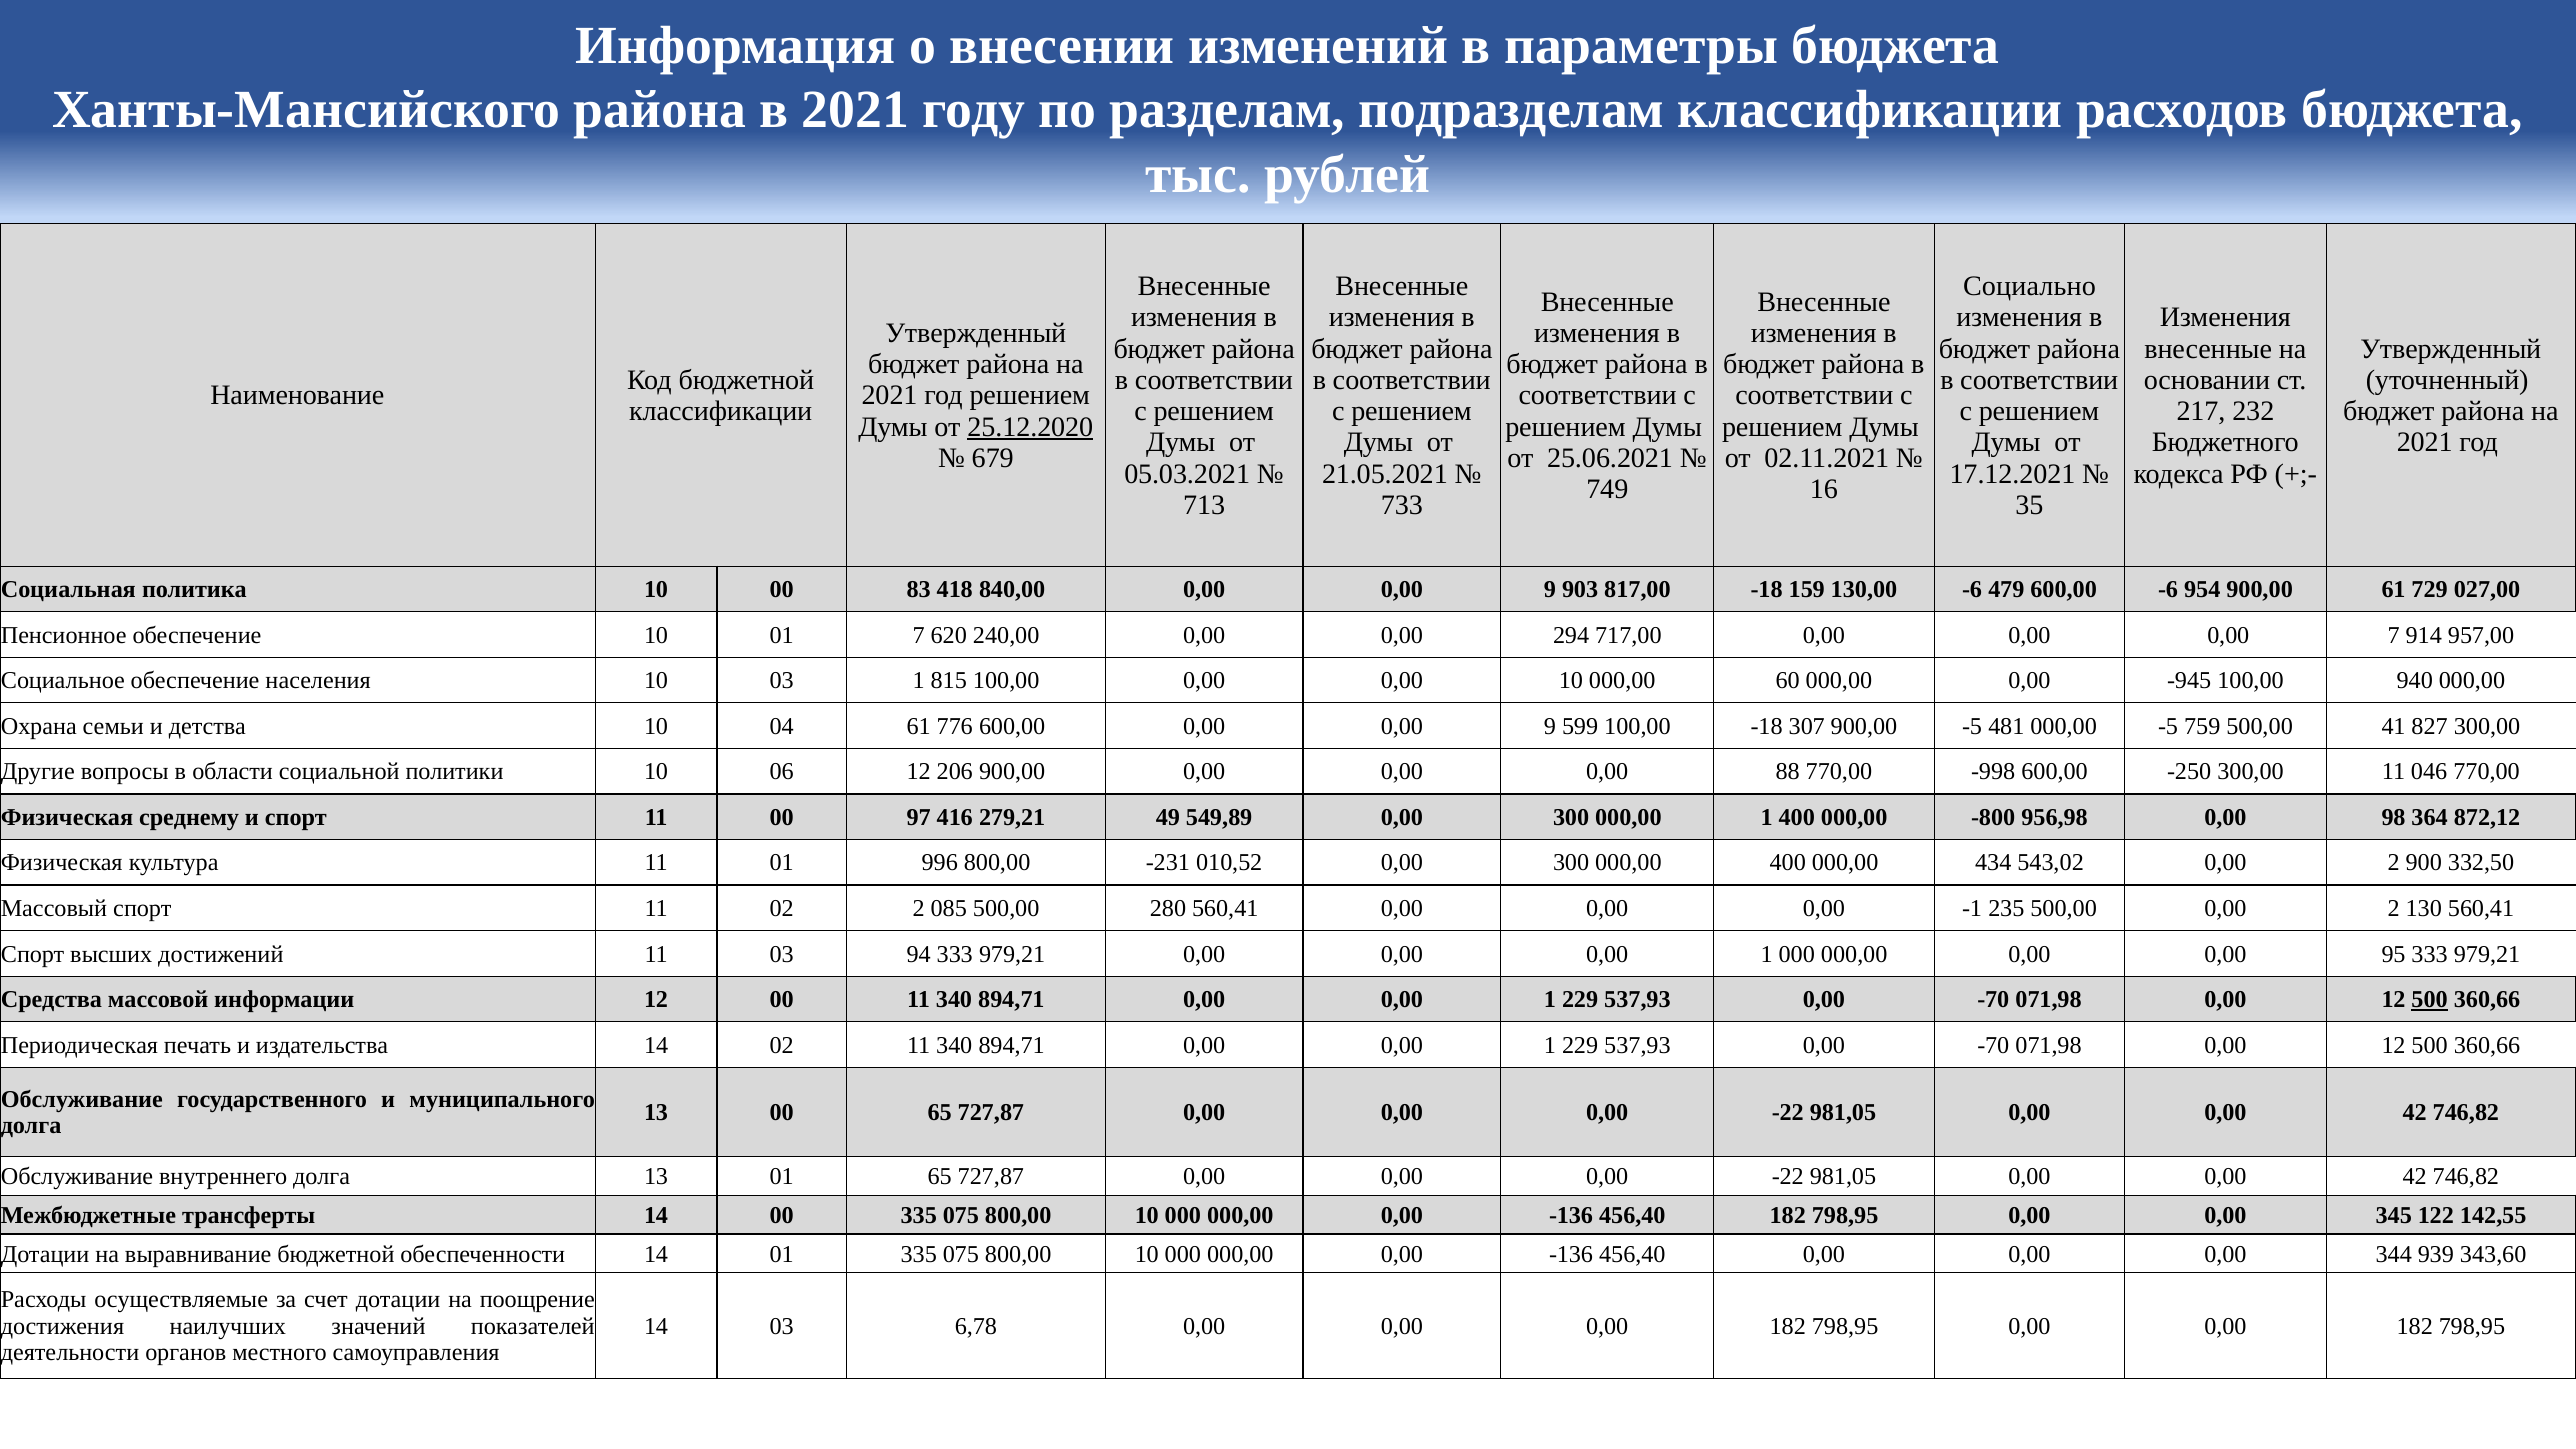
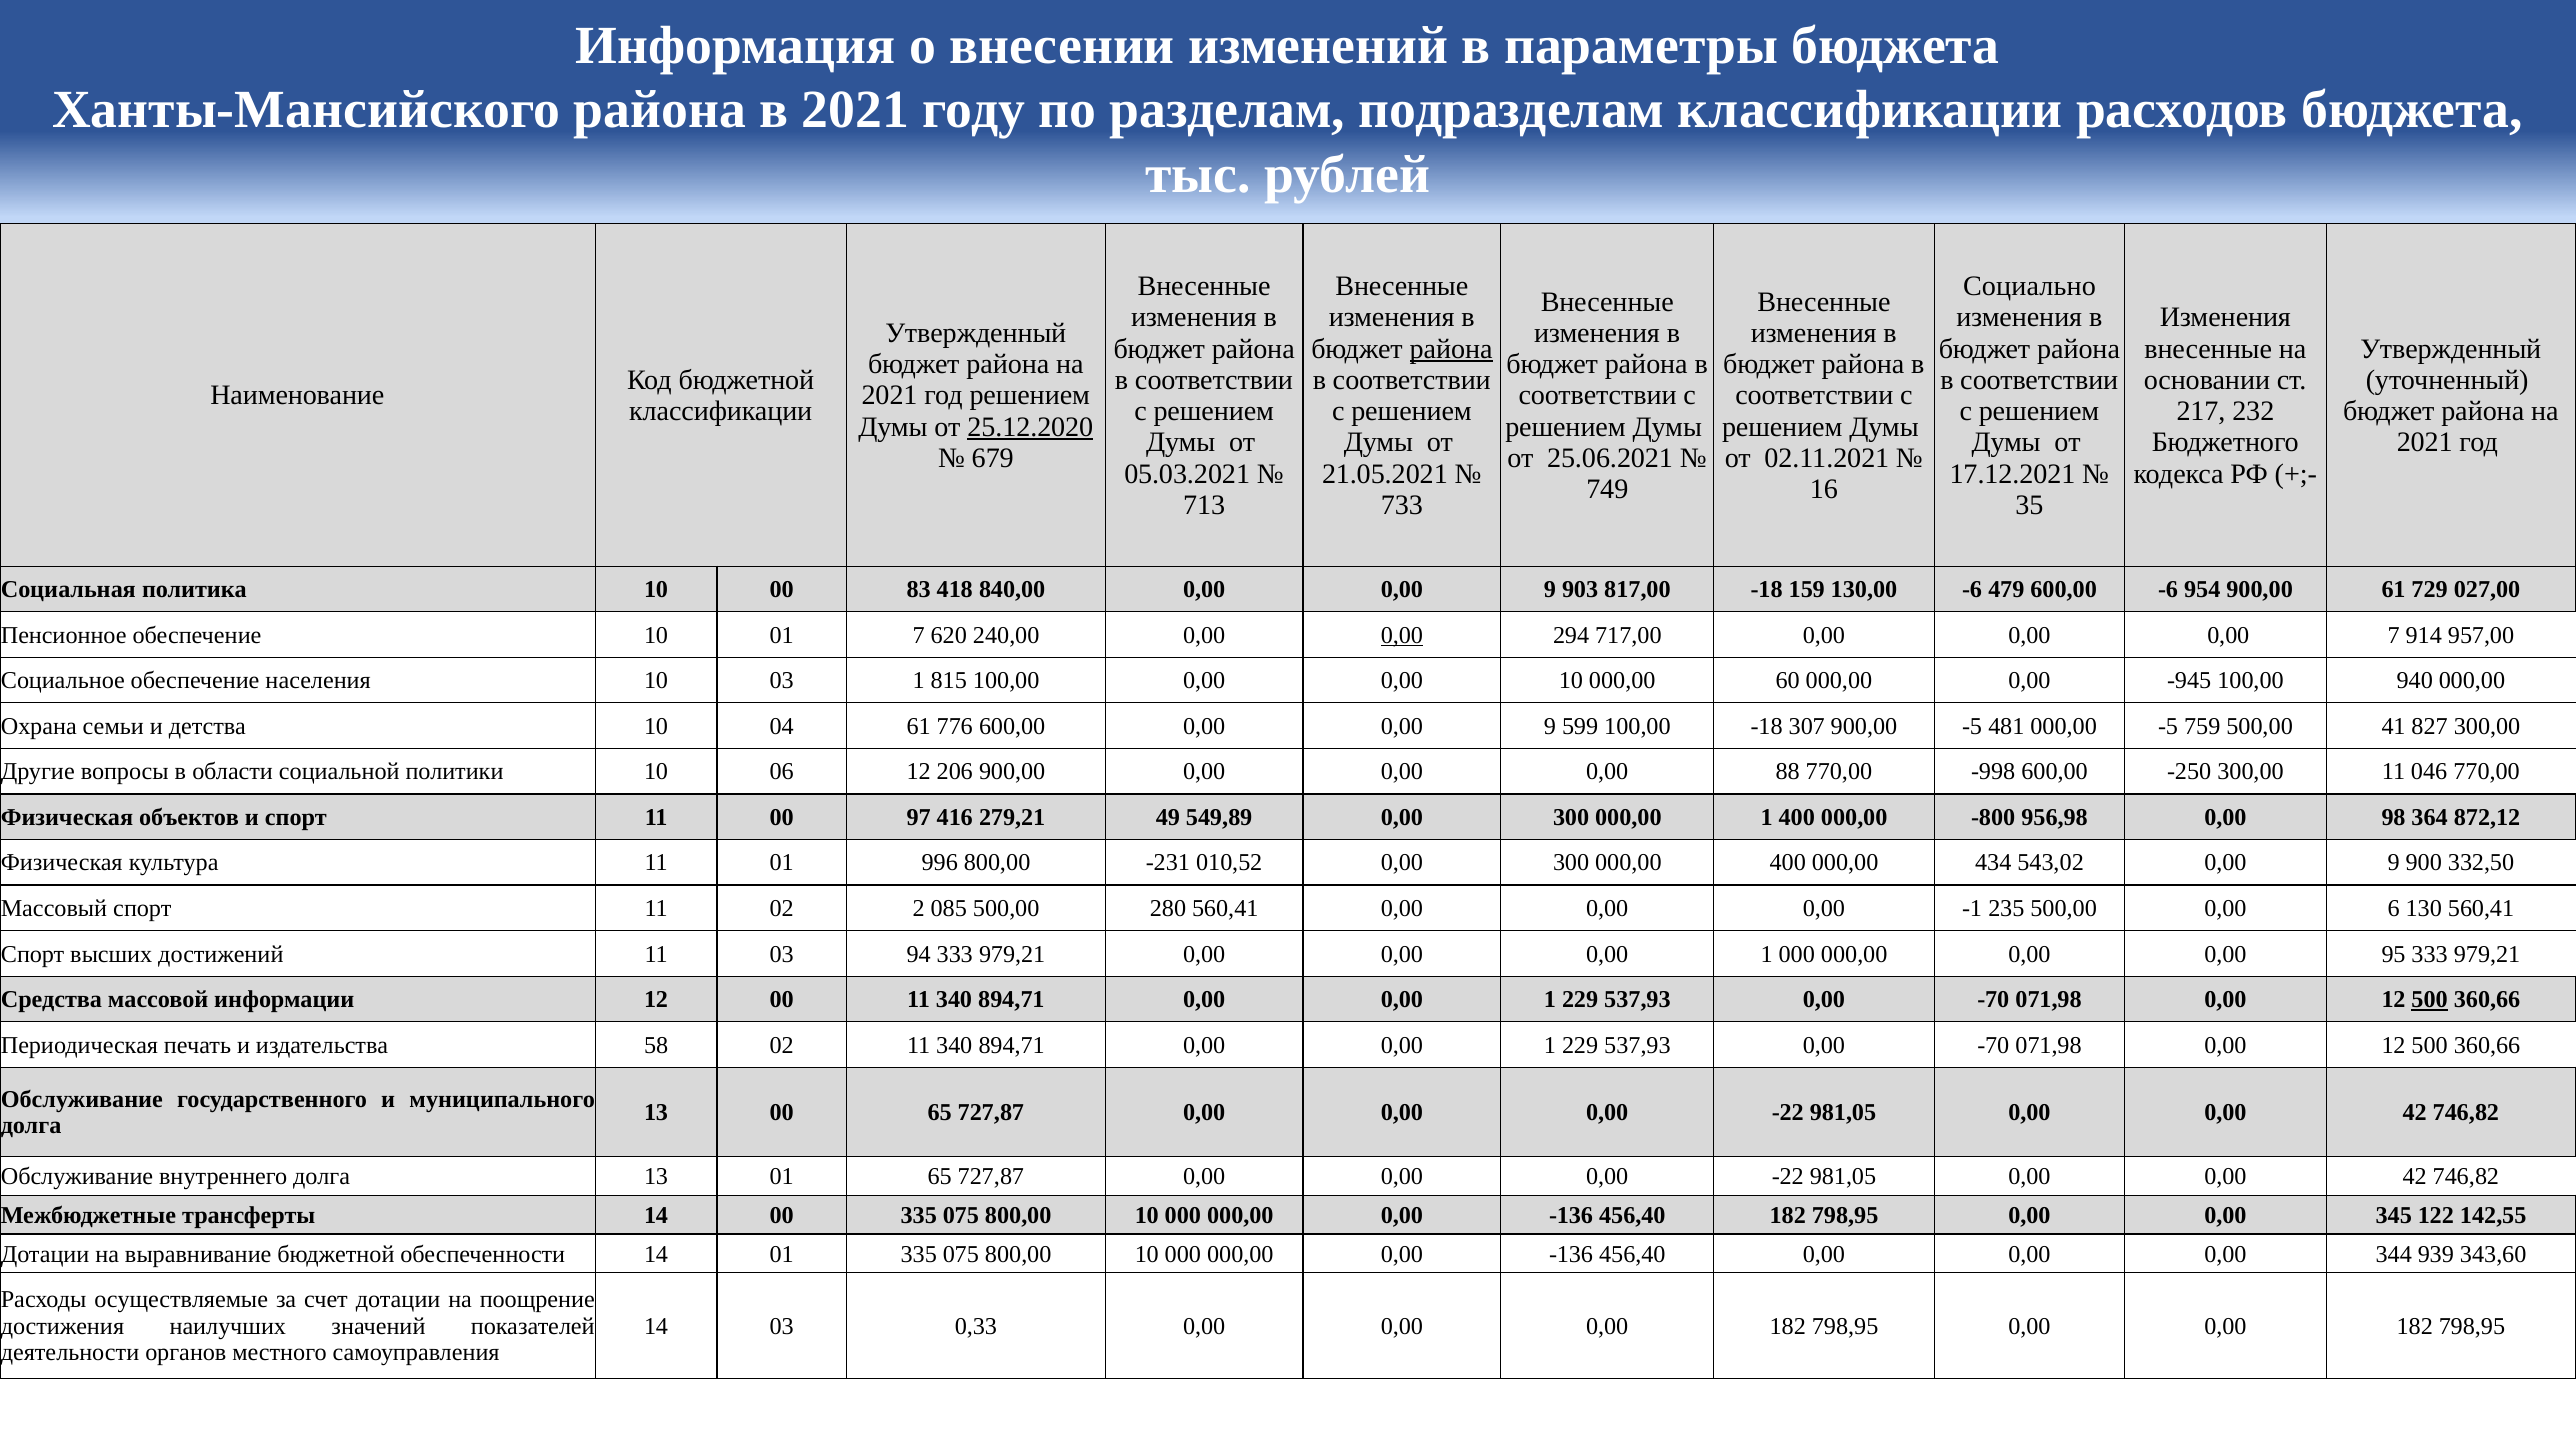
района at (1451, 349) underline: none -> present
0,00 at (1402, 635) underline: none -> present
среднему: среднему -> объектов
543,02 0,00 2: 2 -> 9
500,00 0,00 2: 2 -> 6
издательства 14: 14 -> 58
6,78: 6,78 -> 0,33
